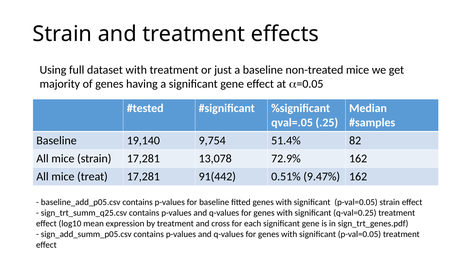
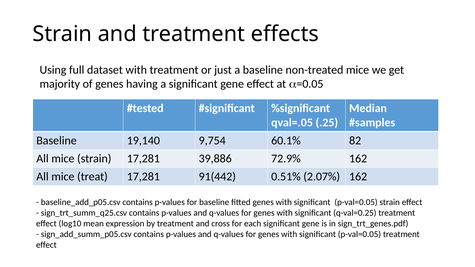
51.4%: 51.4% -> 60.1%
13,078: 13,078 -> 39,886
9.47%: 9.47% -> 2.07%
